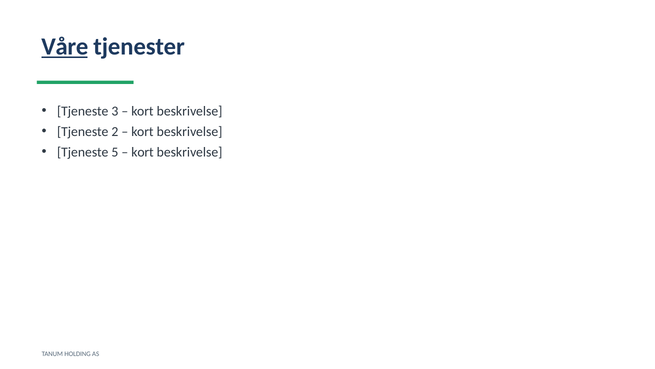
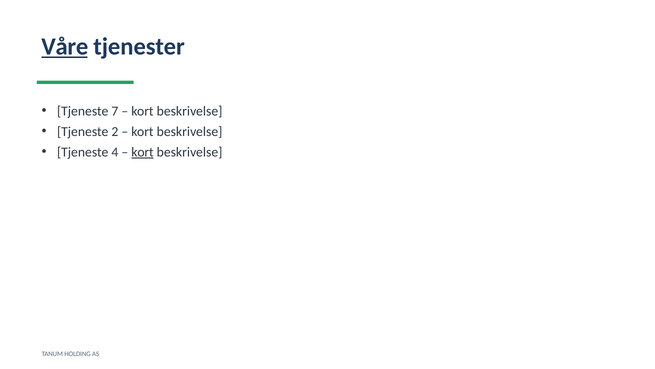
3: 3 -> 7
5: 5 -> 4
kort at (142, 152) underline: none -> present
